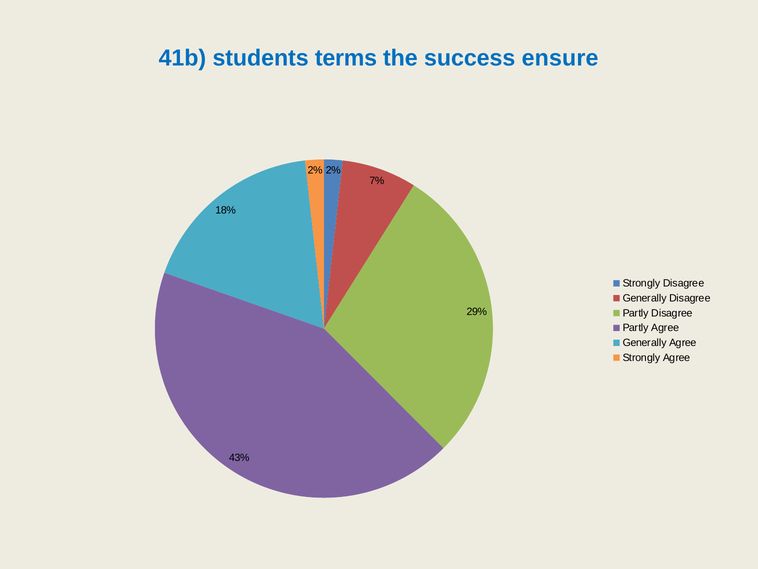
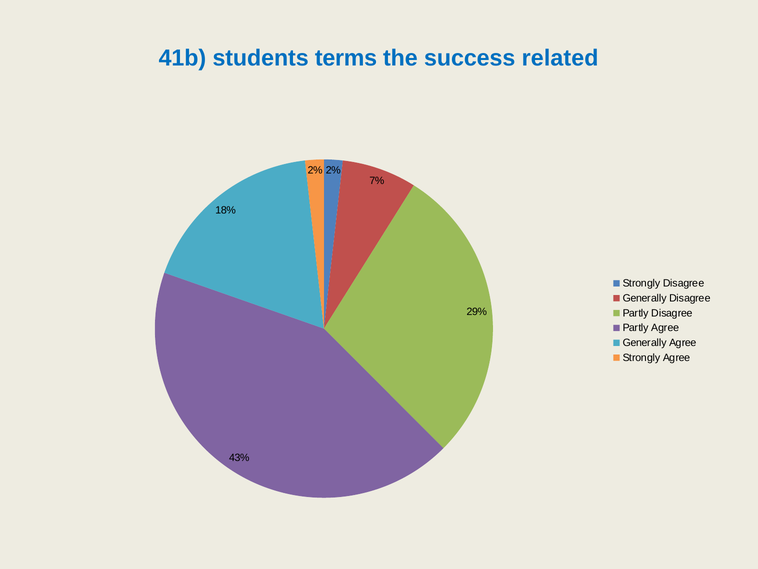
ensure: ensure -> related
